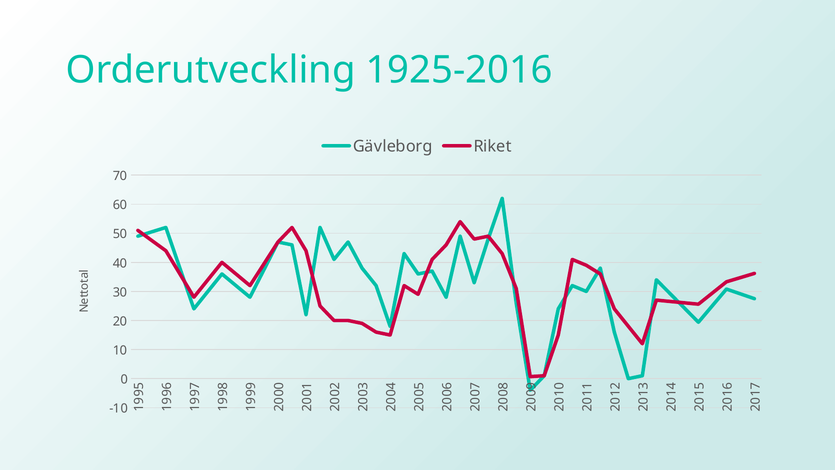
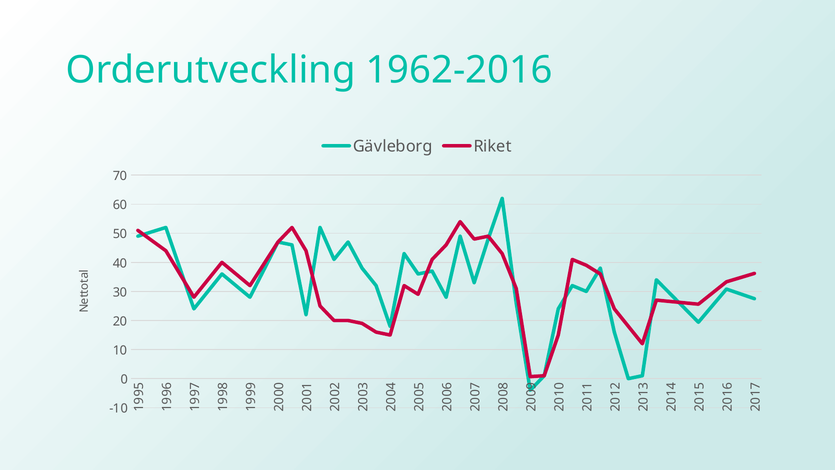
1925-2016: 1925-2016 -> 1962-2016
